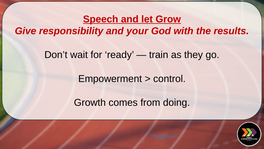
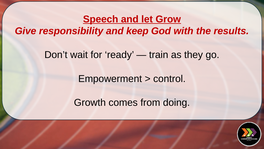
your: your -> keep
